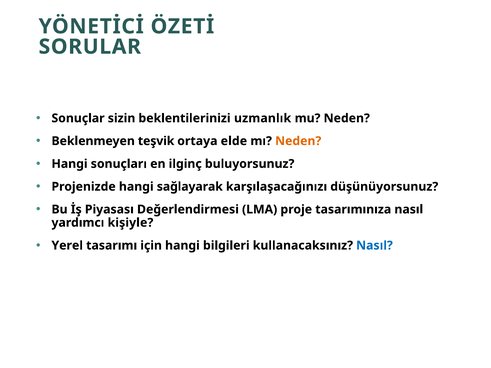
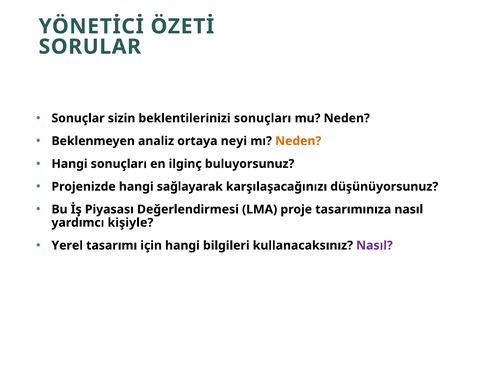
beklentilerinizi uzmanlık: uzmanlık -> sonuçları
teşvik: teşvik -> analiz
elde: elde -> neyi
Nasıl at (374, 246) colour: blue -> purple
